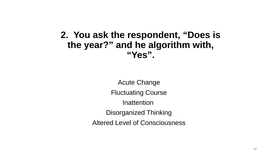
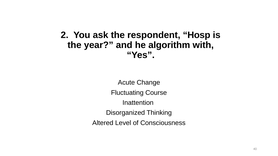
Does: Does -> Hosp
